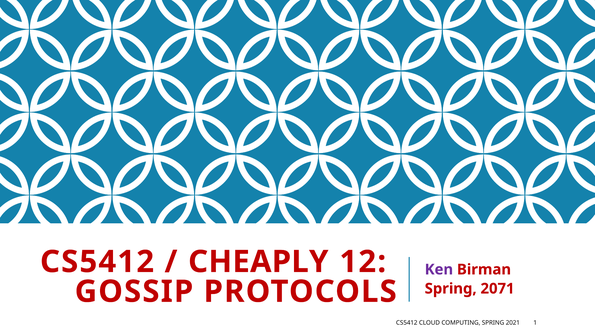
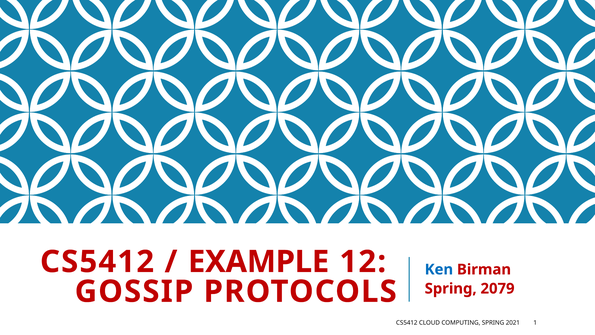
CHEAPLY: CHEAPLY -> EXAMPLE
Ken colour: purple -> blue
2071: 2071 -> 2079
